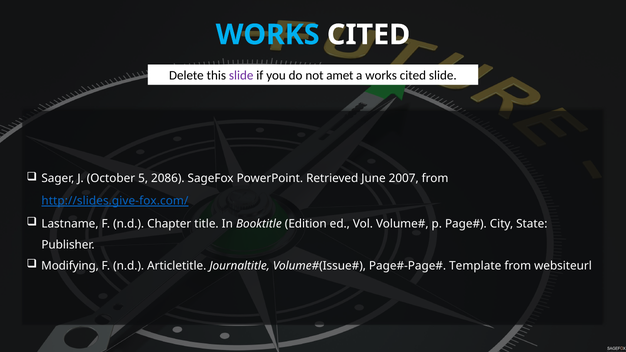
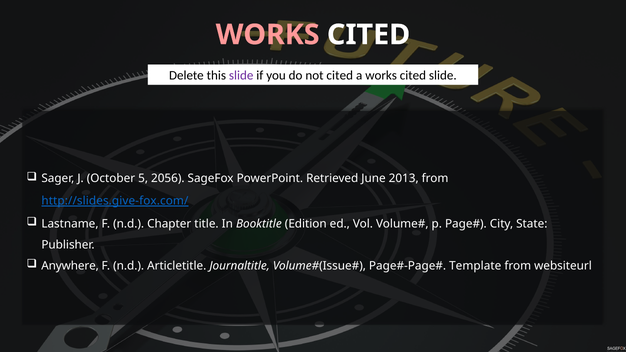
WORKS at (268, 35) colour: light blue -> pink
not amet: amet -> cited
2086: 2086 -> 2056
2007: 2007 -> 2013
Modifying: Modifying -> Anywhere
